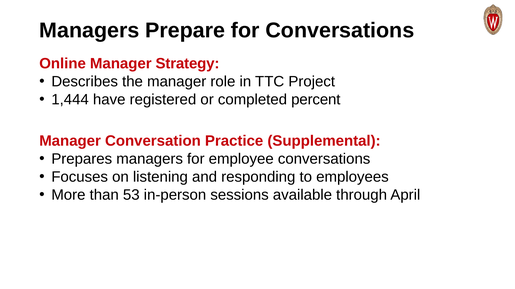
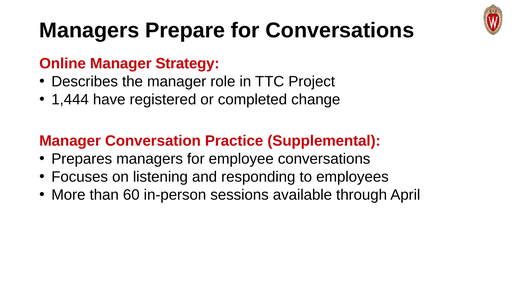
percent: percent -> change
53: 53 -> 60
